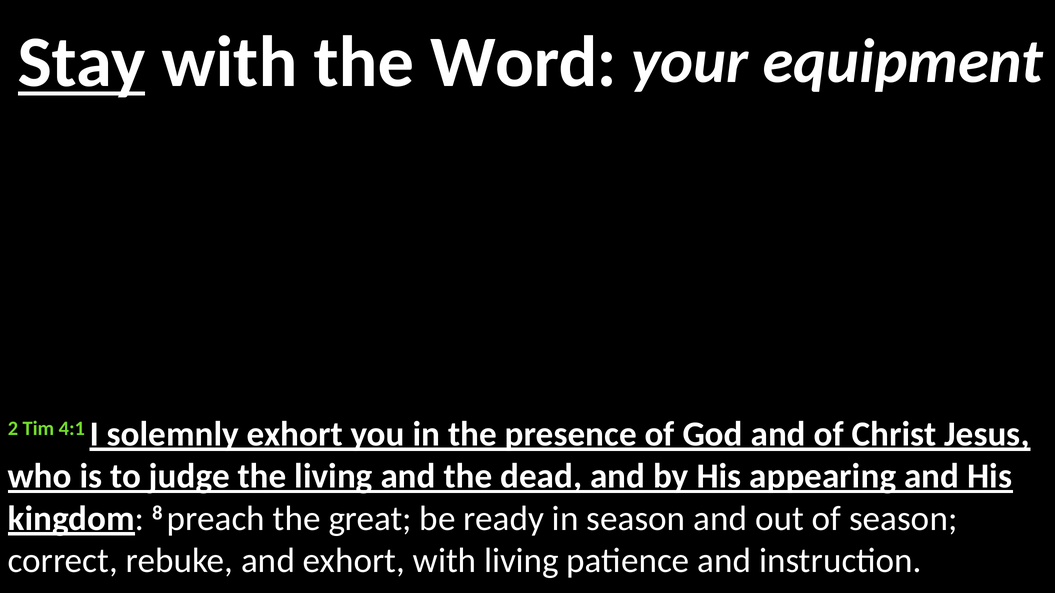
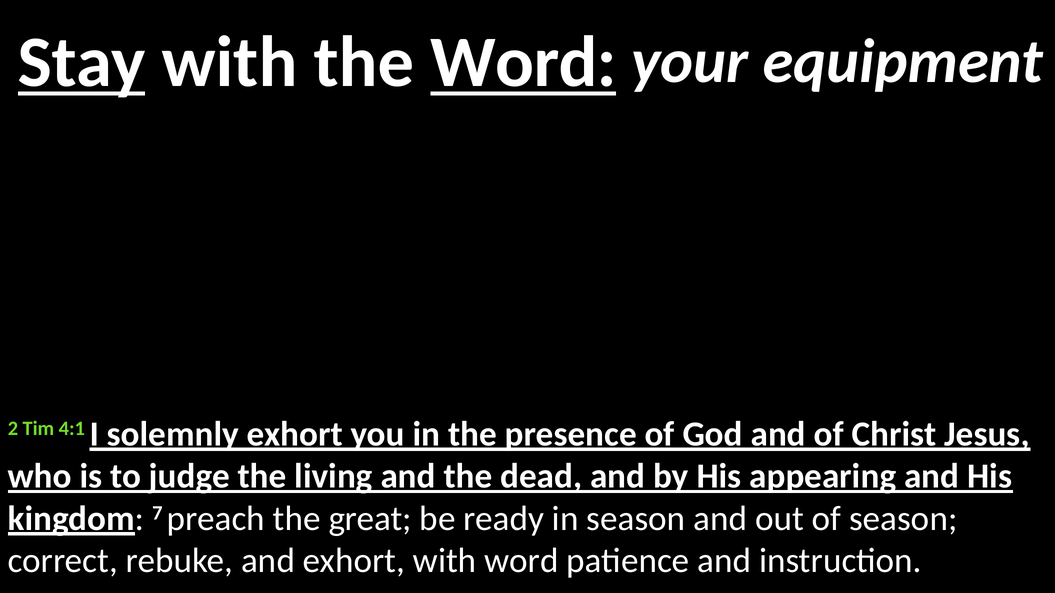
Word at (524, 62) underline: none -> present
8: 8 -> 7
with living: living -> word
